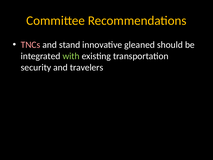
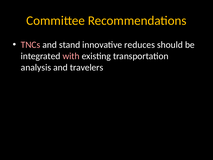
gleaned: gleaned -> reduces
with colour: light green -> pink
security: security -> analysis
